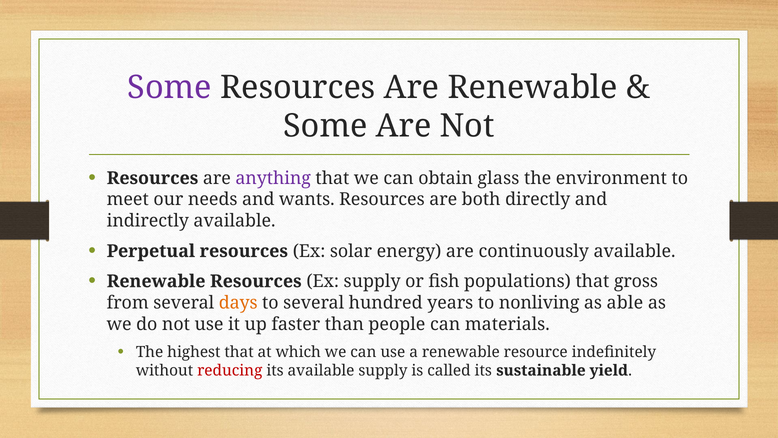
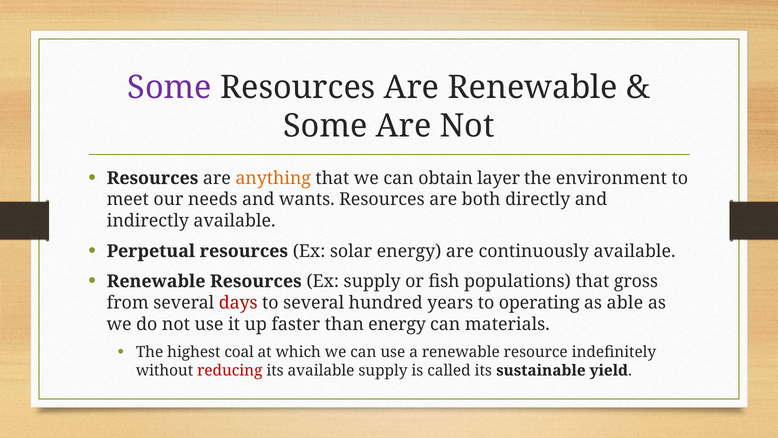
anything colour: purple -> orange
glass: glass -> layer
days colour: orange -> red
nonliving: nonliving -> operating
than people: people -> energy
highest that: that -> coal
